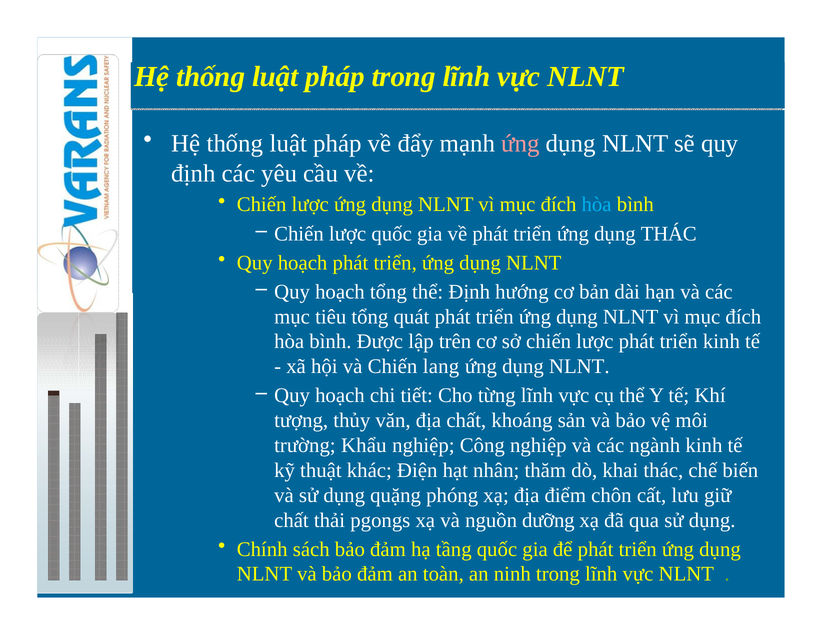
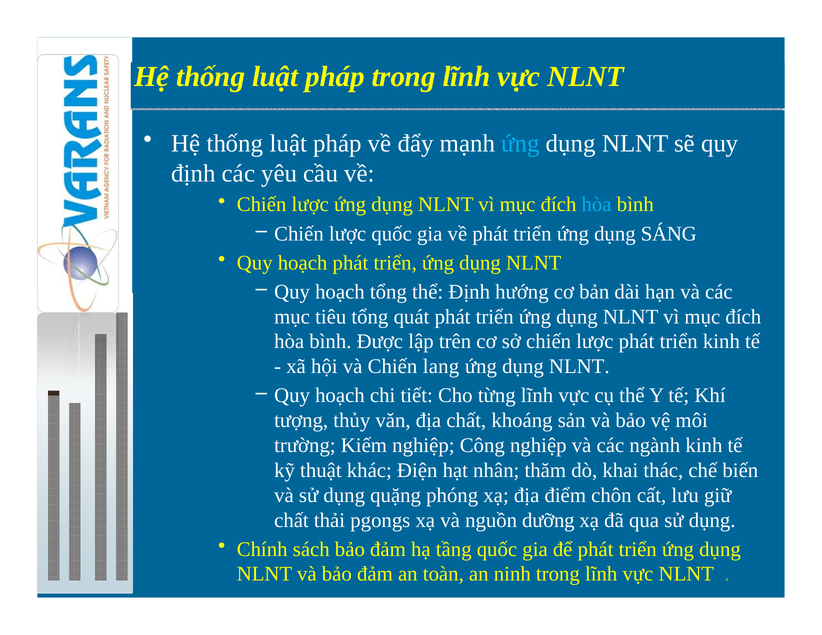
ứng at (521, 144) colour: pink -> light blue
dụng THÁC: THÁC -> SÁNG
Khẩu: Khẩu -> Kiếm
